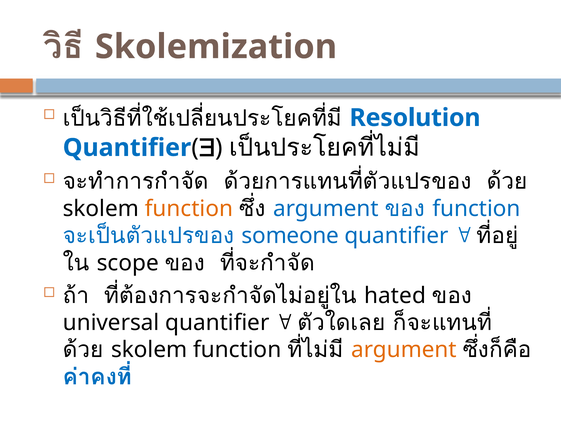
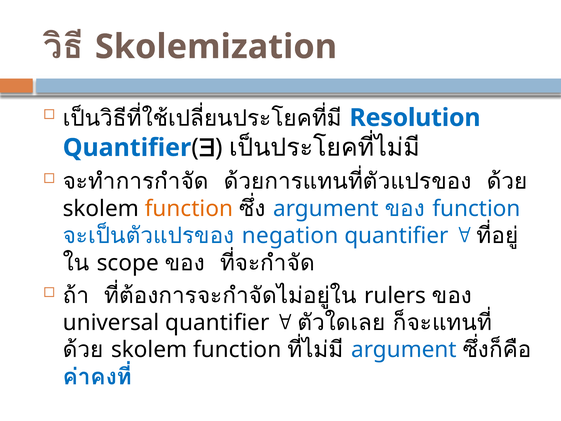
someone: someone -> negation
hated: hated -> rulers
argument at (404, 350) colour: orange -> blue
